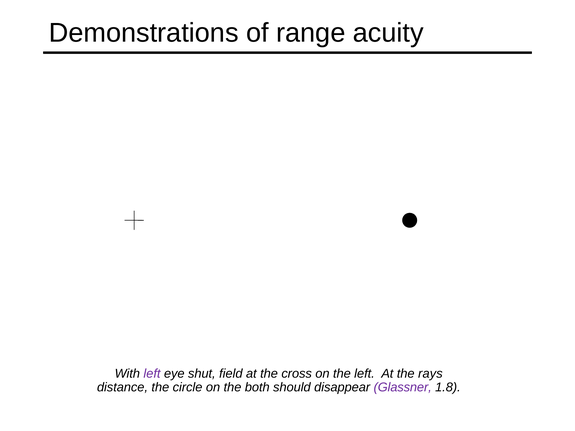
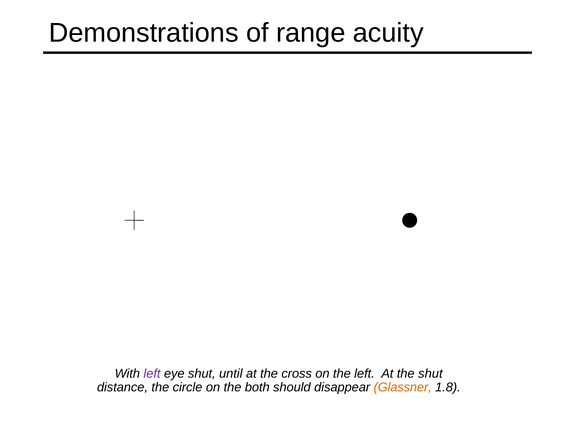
field: field -> until
the rays: rays -> shut
Glassner colour: purple -> orange
